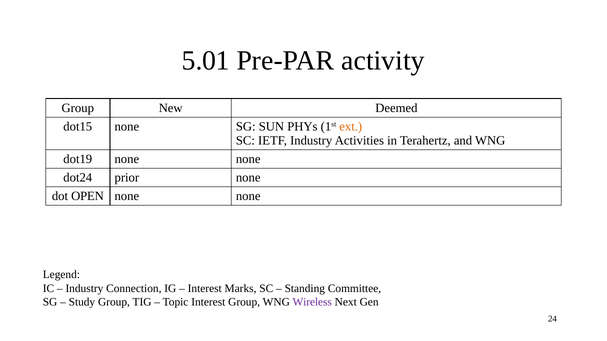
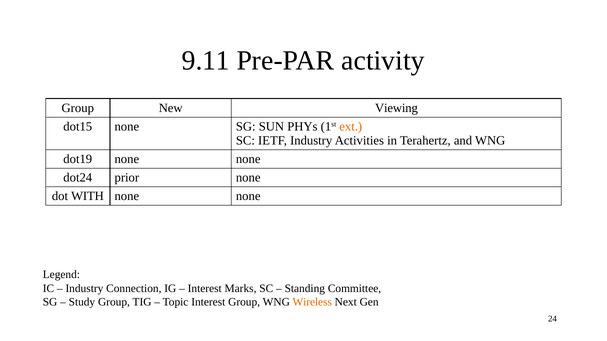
5.01: 5.01 -> 9.11
Deemed: Deemed -> Viewing
OPEN: OPEN -> WITH
Wireless colour: purple -> orange
